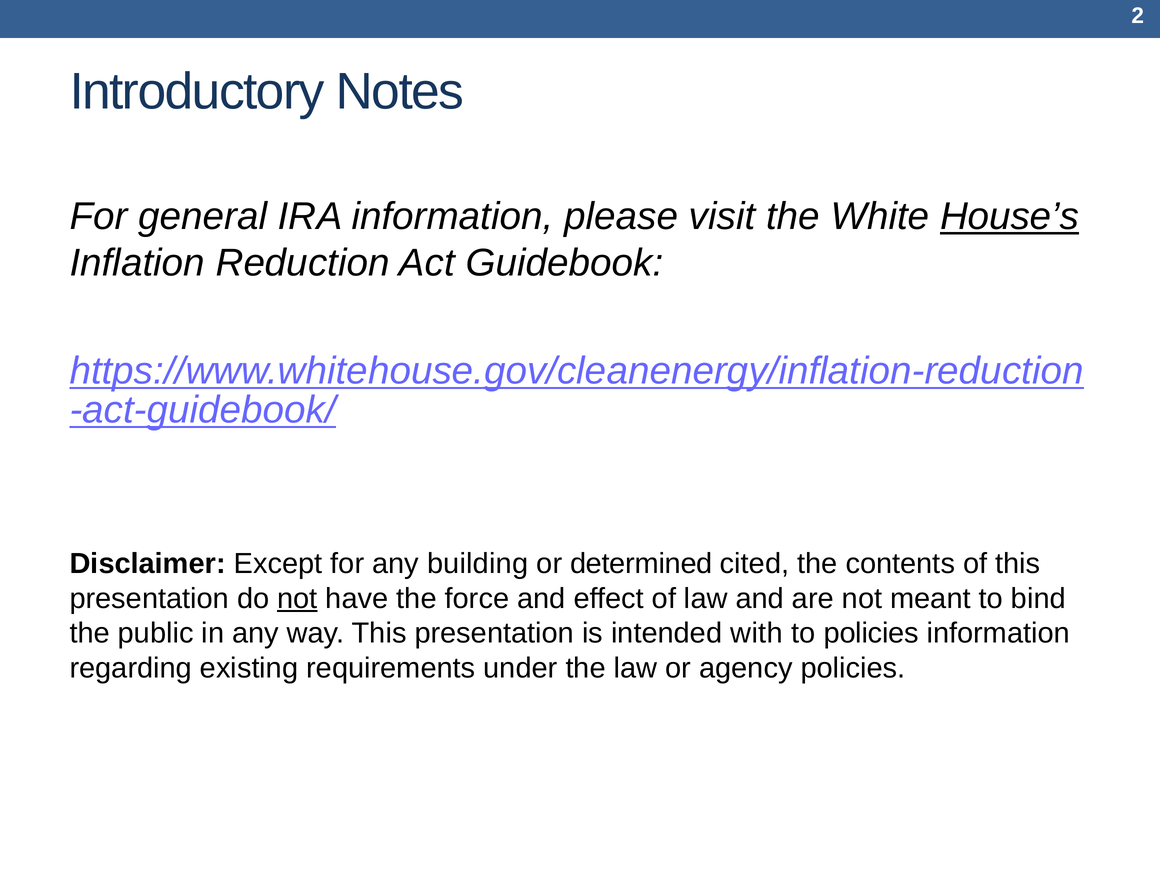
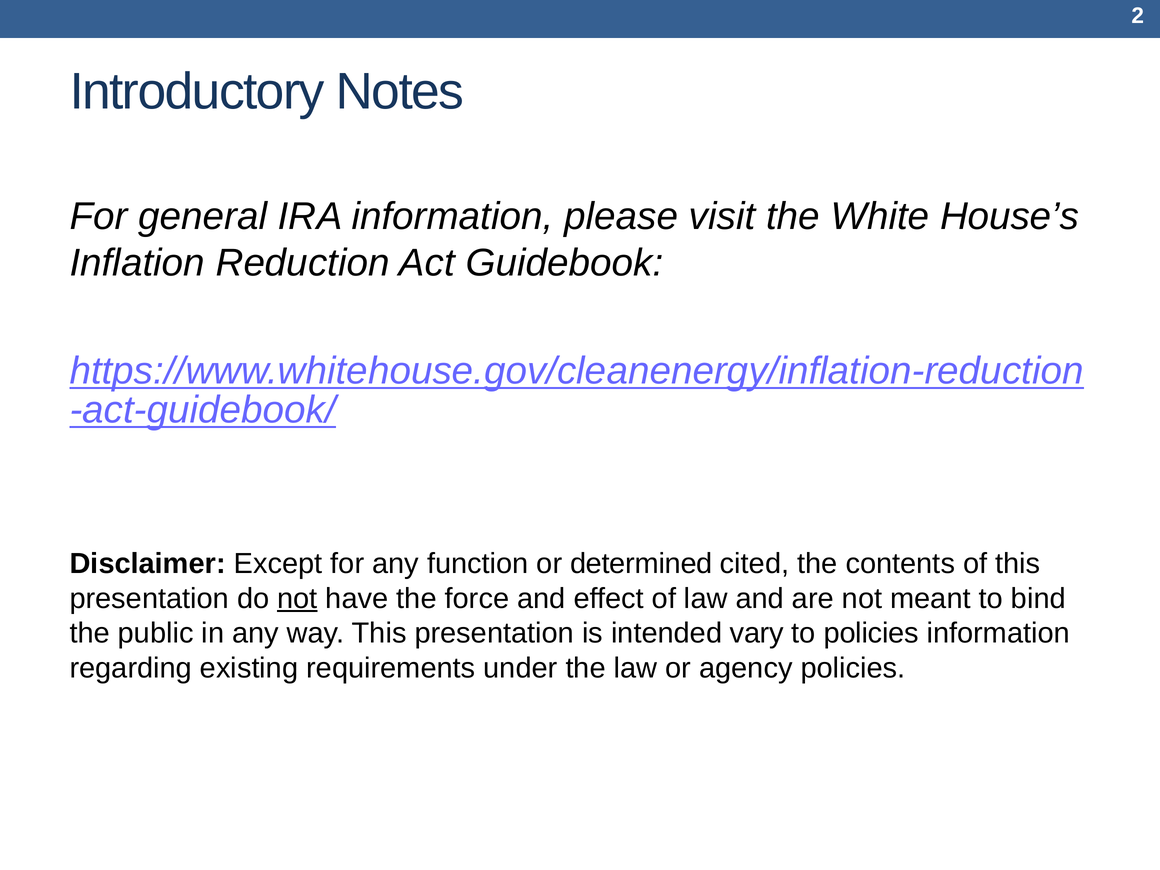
House’s underline: present -> none
building: building -> function
with: with -> vary
